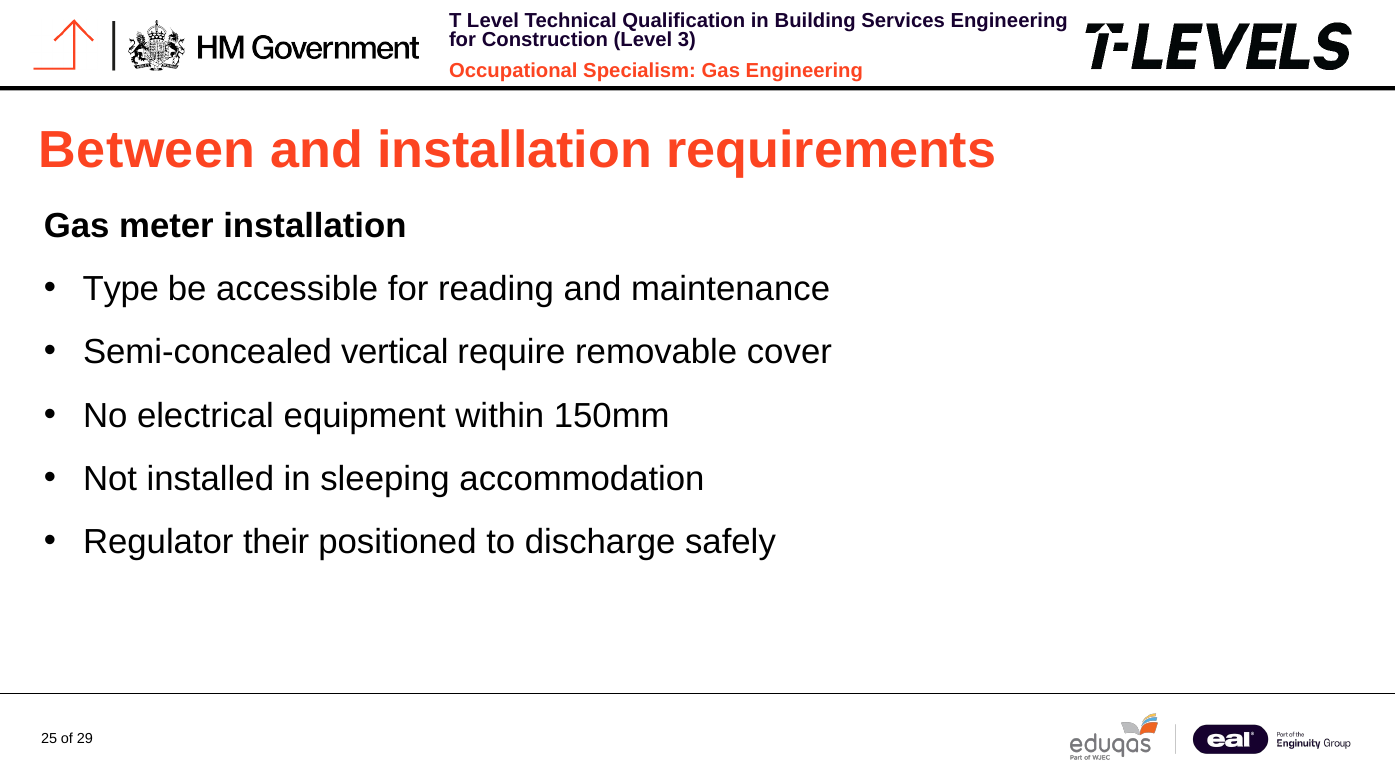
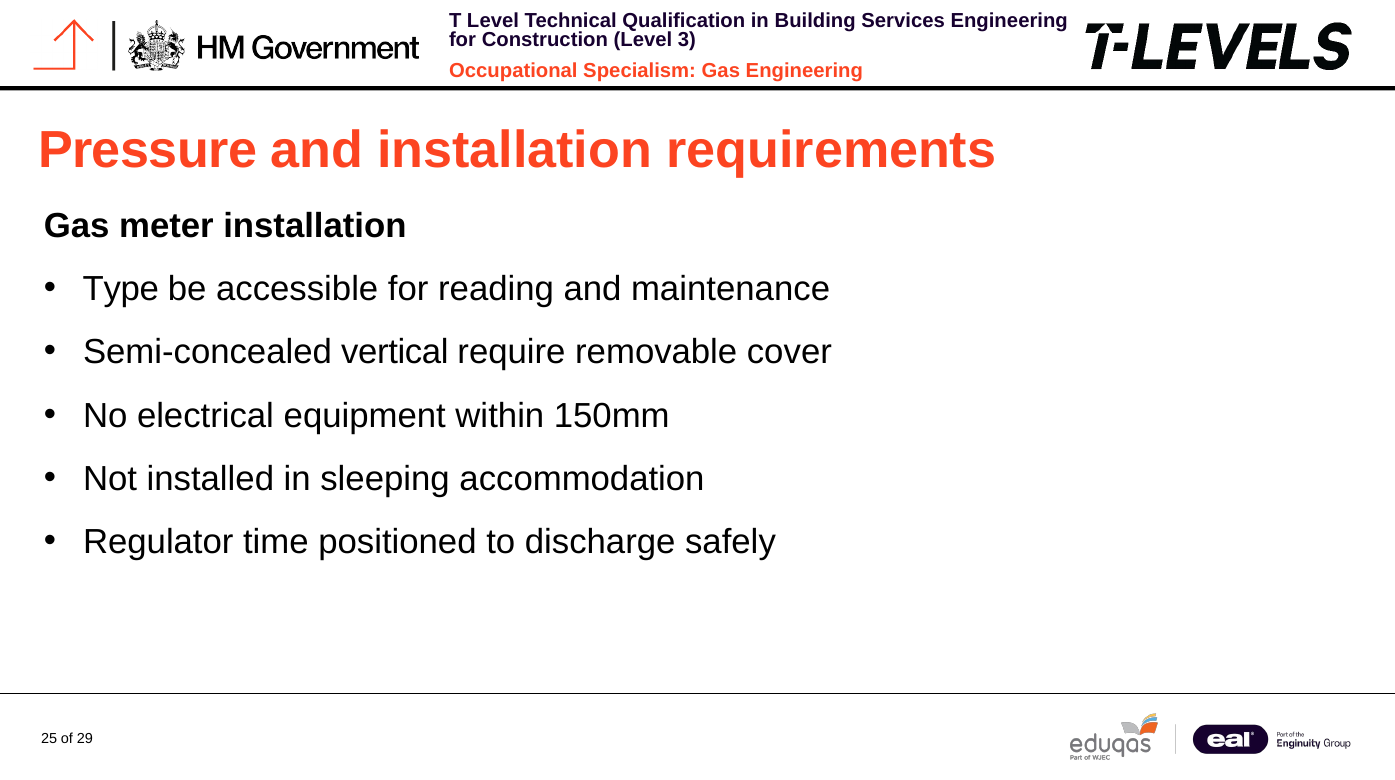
Between: Between -> Pressure
their: their -> time
